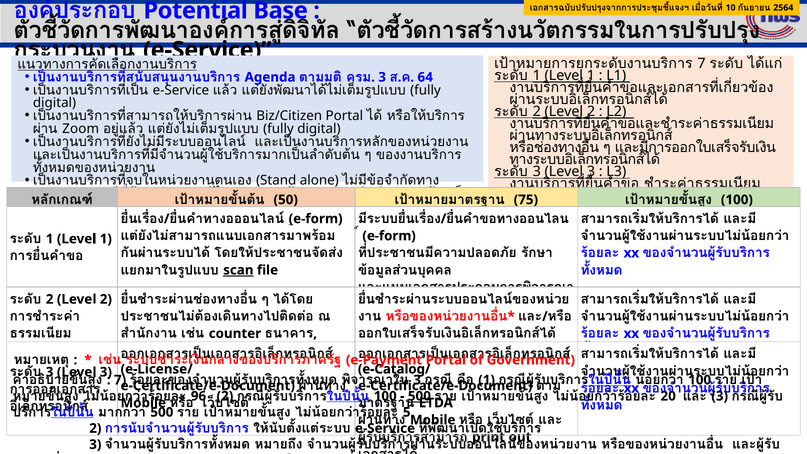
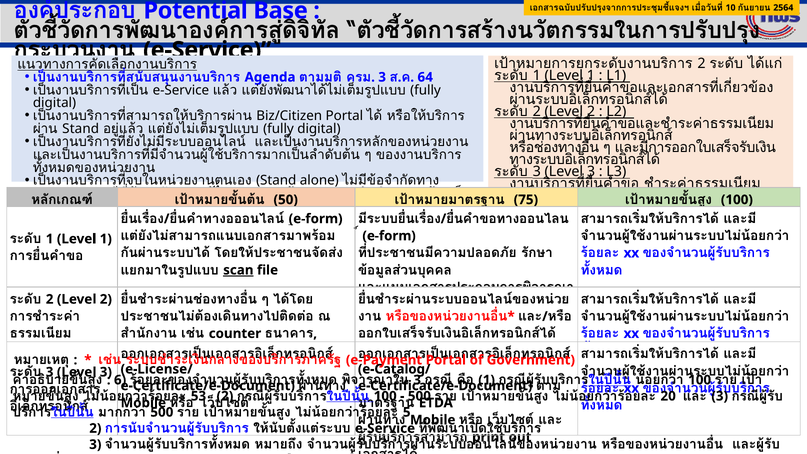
7 at (702, 64): 7 -> 2
Zoom at (81, 129): Zoom -> Stand
7 at (120, 380): 7 -> 6
96: 96 -> 53
500 at (419, 396) underline: present -> none
